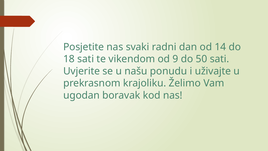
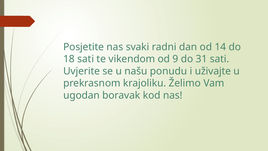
50: 50 -> 31
